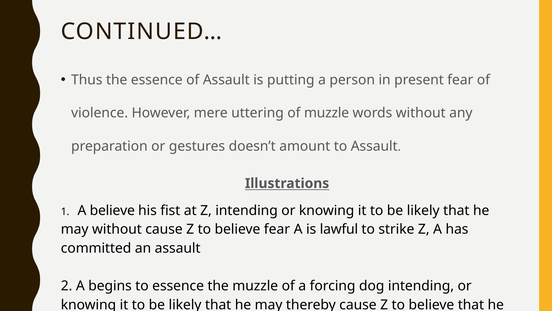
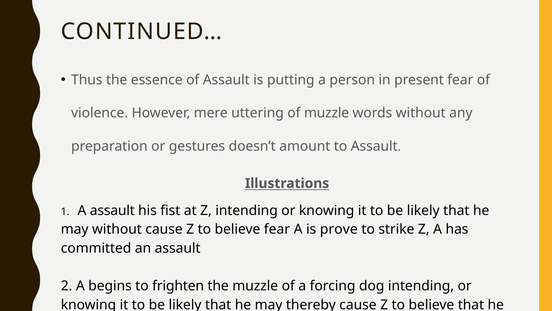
A believe: believe -> assault
lawful: lawful -> prove
to essence: essence -> frighten
